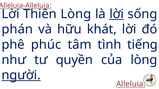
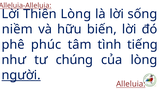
lời at (117, 14) underline: present -> none
phán: phán -> niềm
khát: khát -> biến
quyền: quyền -> chúng
